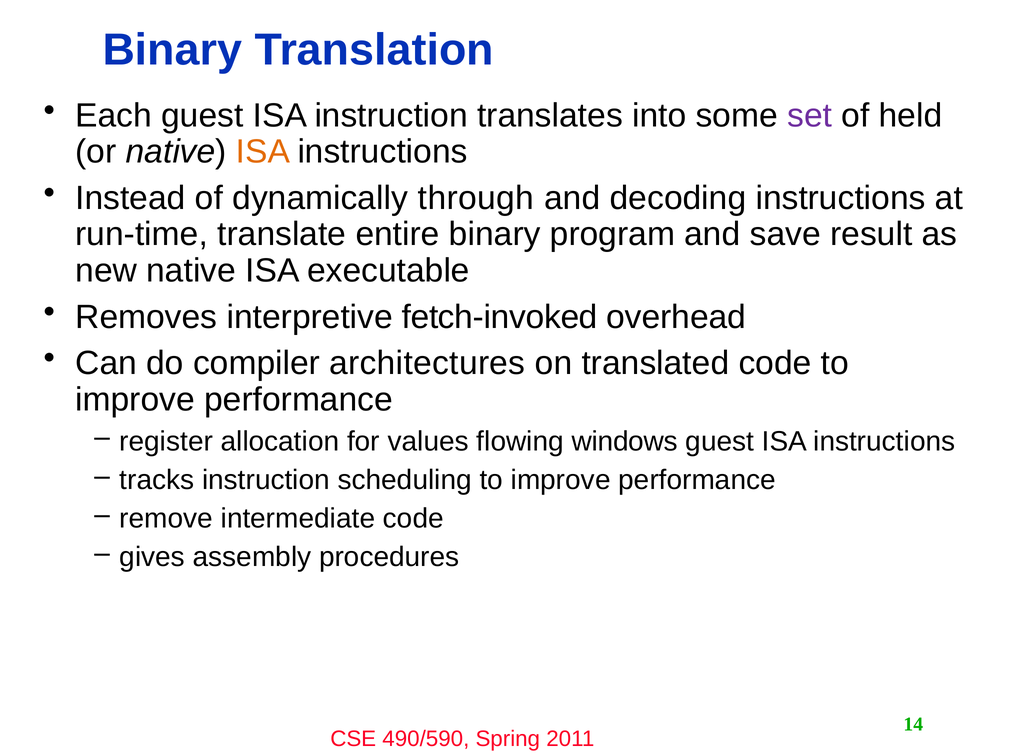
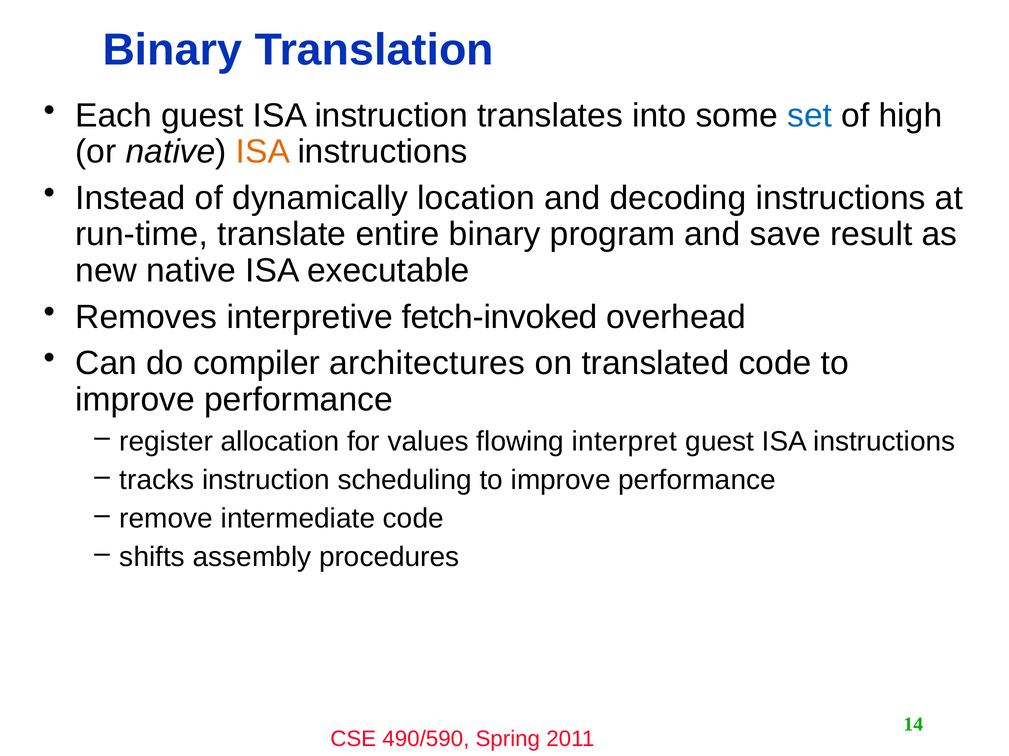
set colour: purple -> blue
held: held -> high
through: through -> location
windows: windows -> interpret
gives: gives -> shifts
